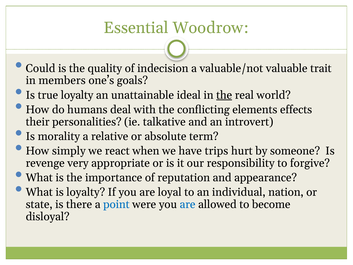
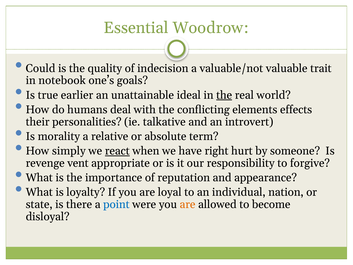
members: members -> notebook
true loyalty: loyalty -> earlier
react underline: none -> present
trips: trips -> right
very: very -> vent
are at (188, 204) colour: blue -> orange
